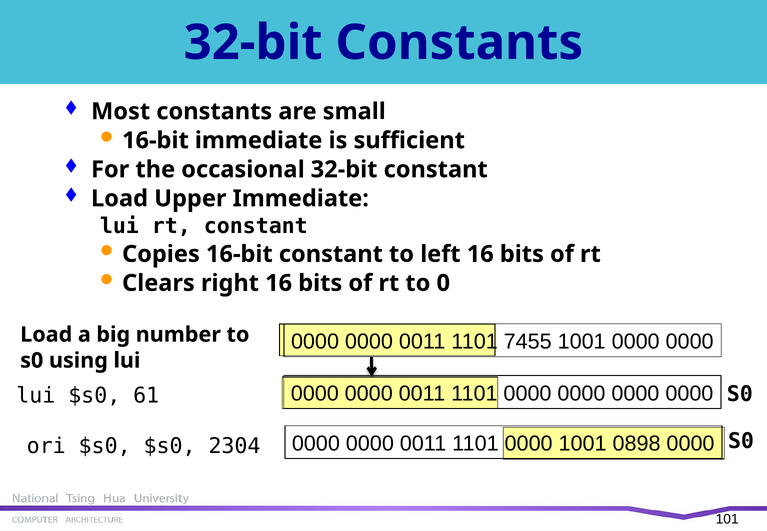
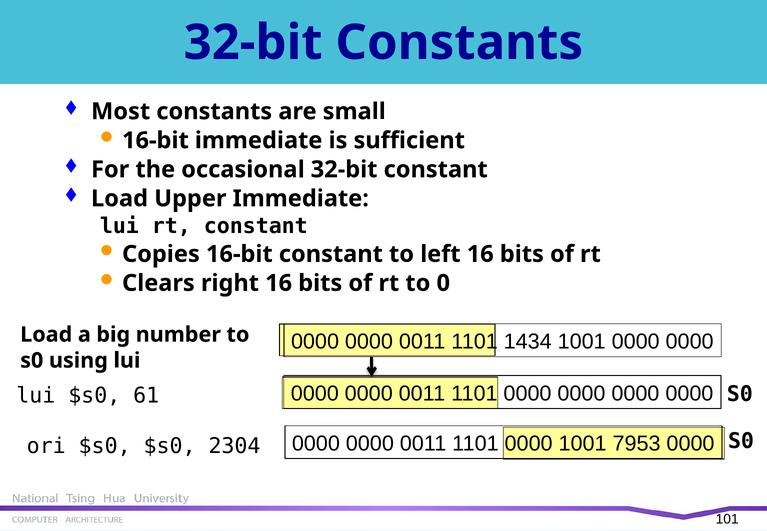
7455: 7455 -> 1434
0898: 0898 -> 7953
